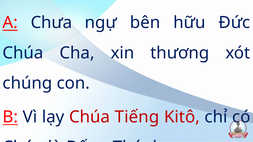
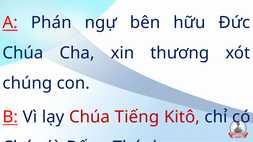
Chưa: Chưa -> Phán
